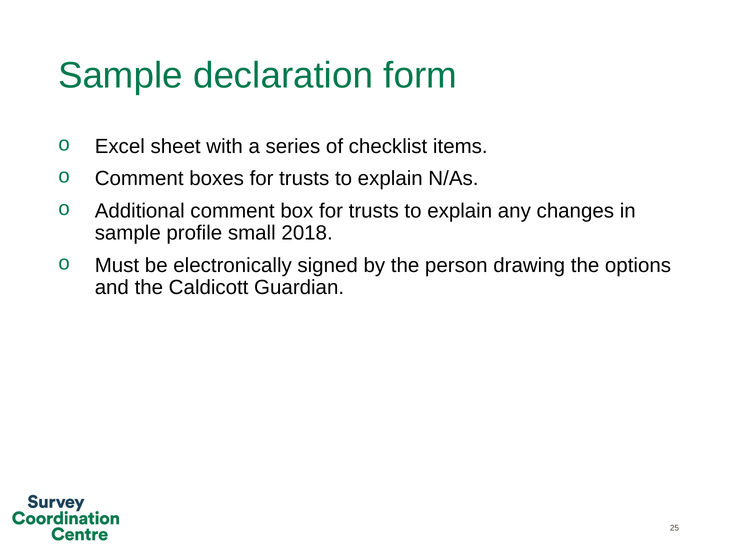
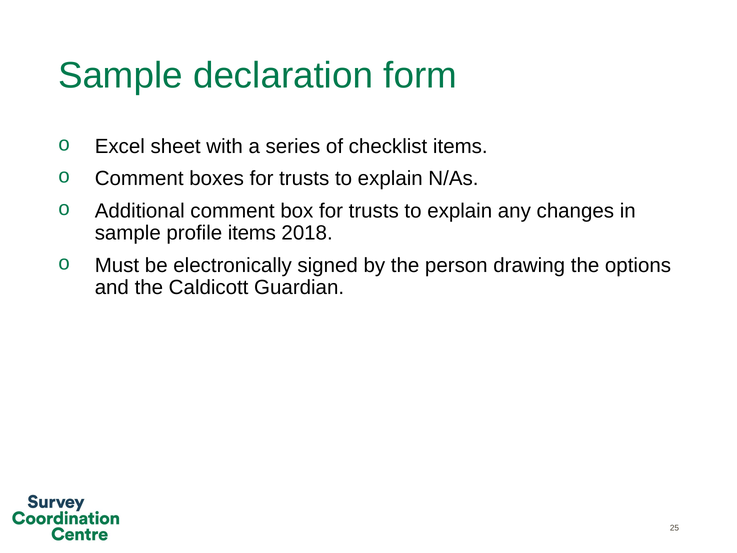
profile small: small -> items
